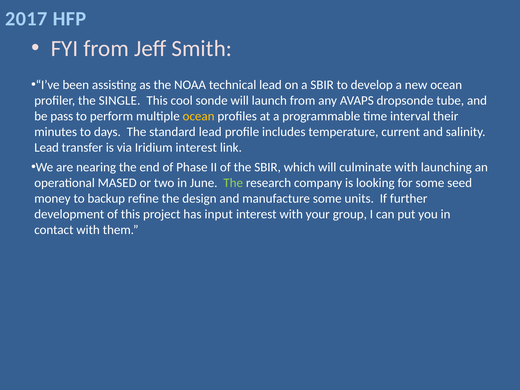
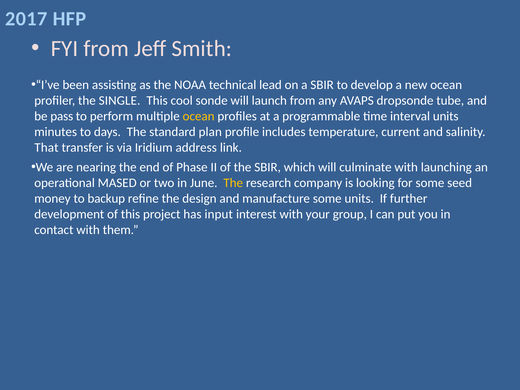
interval their: their -> units
standard lead: lead -> plan
Lead at (47, 147): Lead -> That
Iridium interest: interest -> address
The at (233, 183) colour: light green -> yellow
